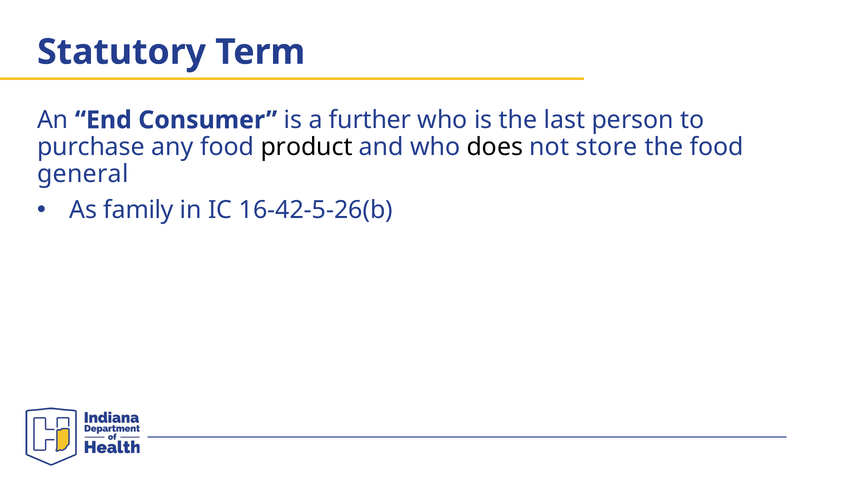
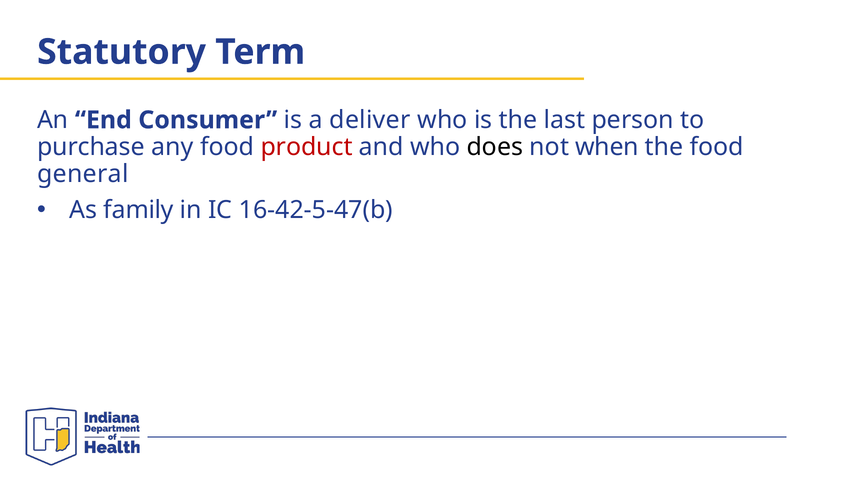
further: further -> deliver
product colour: black -> red
store: store -> when
16-42-5-26(b: 16-42-5-26(b -> 16-42-5-47(b
